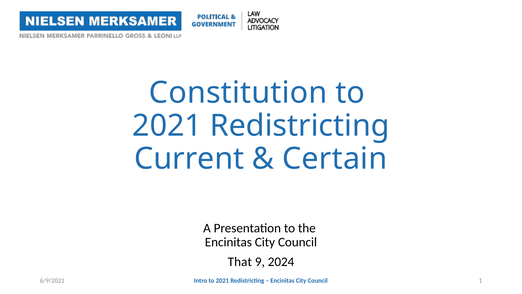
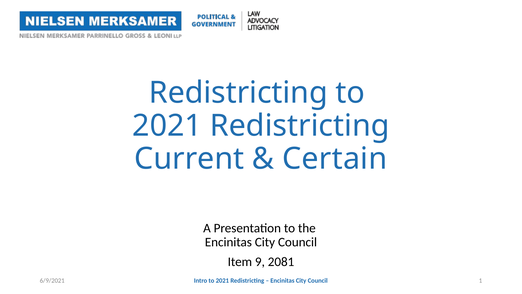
Constitution at (238, 93): Constitution -> Redistricting
That: That -> Item
2024: 2024 -> 2081
